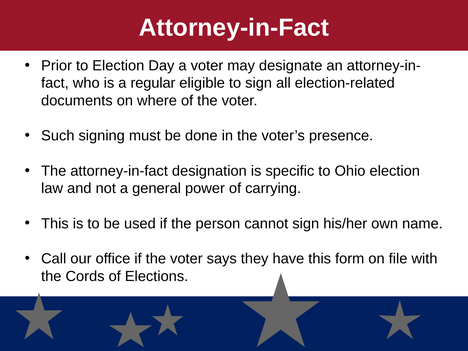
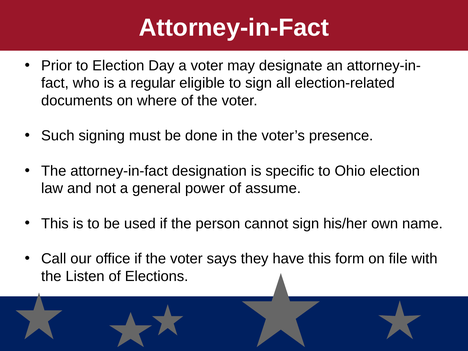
carrying: carrying -> assume
Cords: Cords -> Listen
